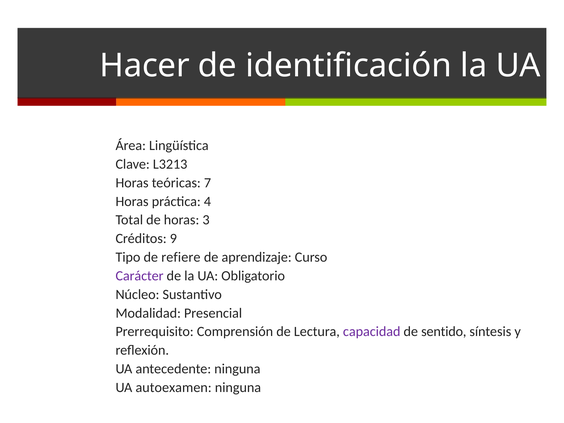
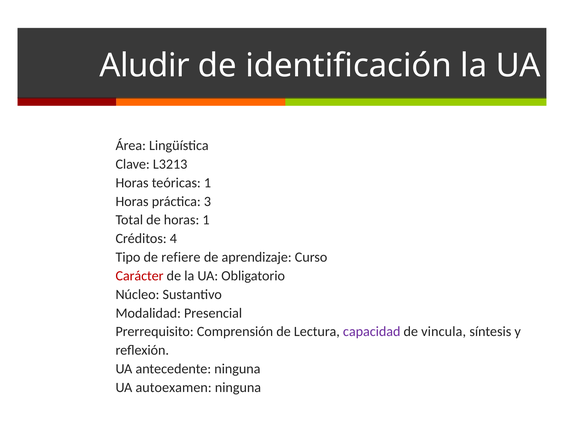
Hacer: Hacer -> Aludir
teóricas 7: 7 -> 1
4: 4 -> 3
horas 3: 3 -> 1
9: 9 -> 4
Carácter colour: purple -> red
sentido: sentido -> vincula
